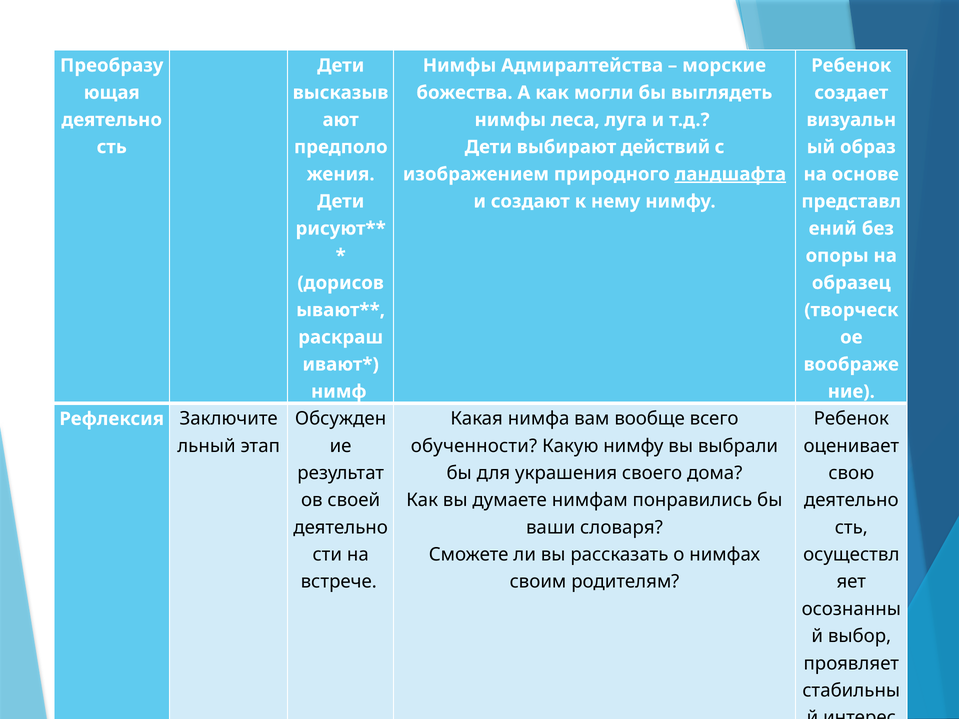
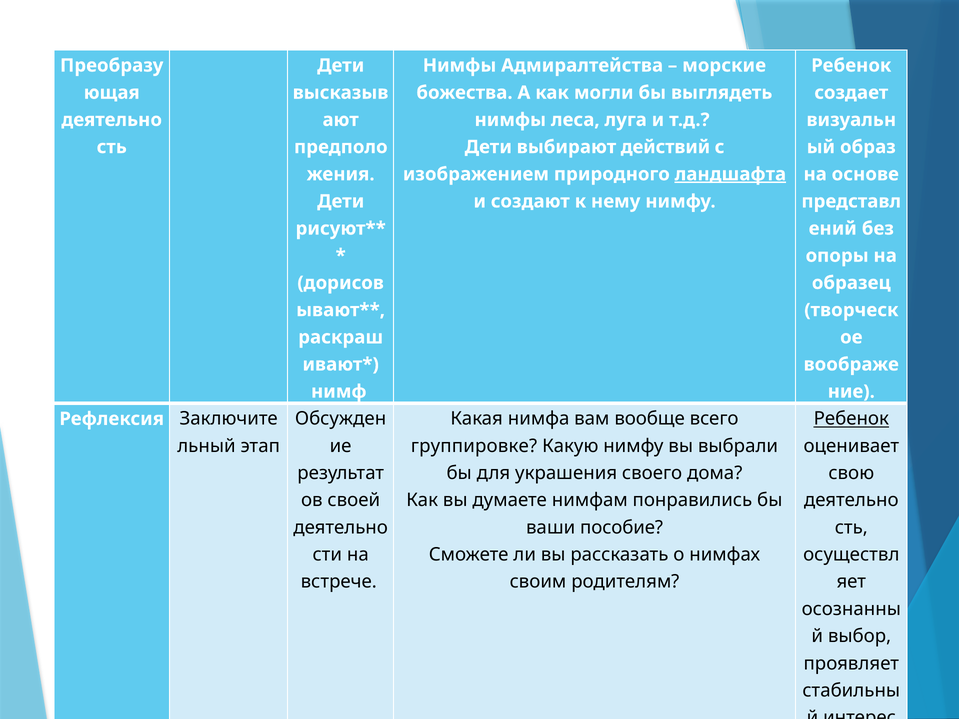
Ребенок at (851, 419) underline: none -> present
обученности: обученности -> группировке
словаря: словаря -> пособие
